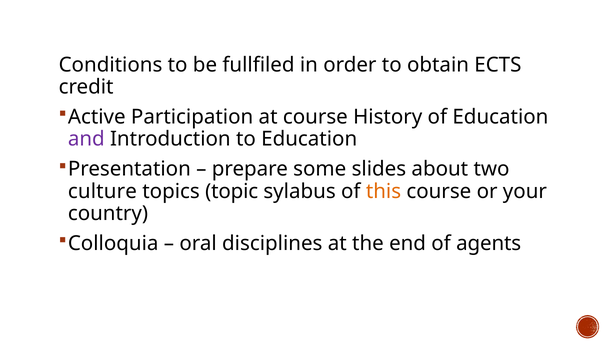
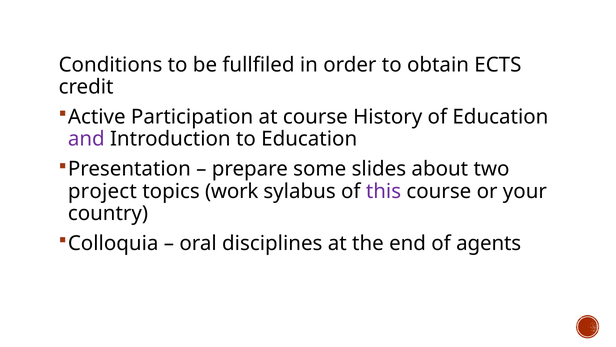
culture: culture -> project
topic: topic -> work
this colour: orange -> purple
